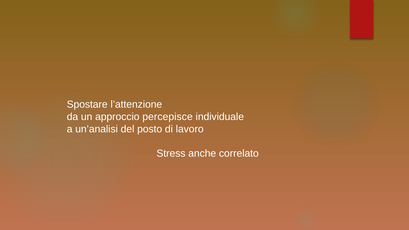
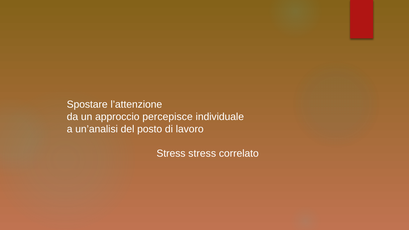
Stress anche: anche -> stress
